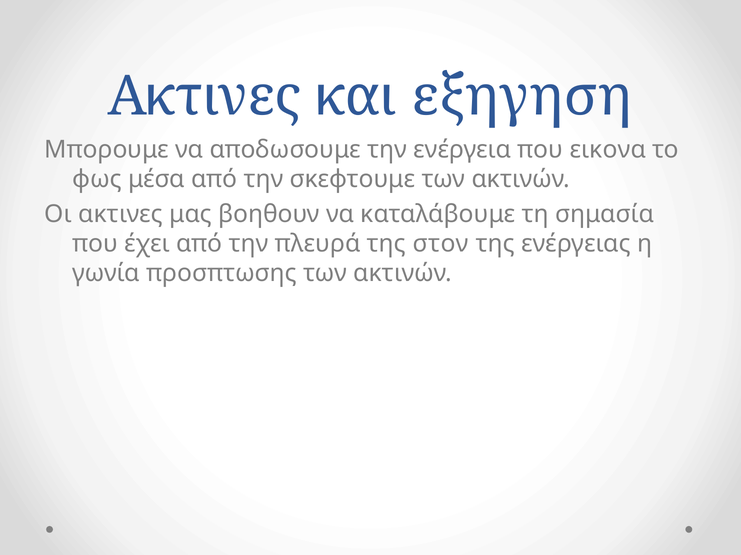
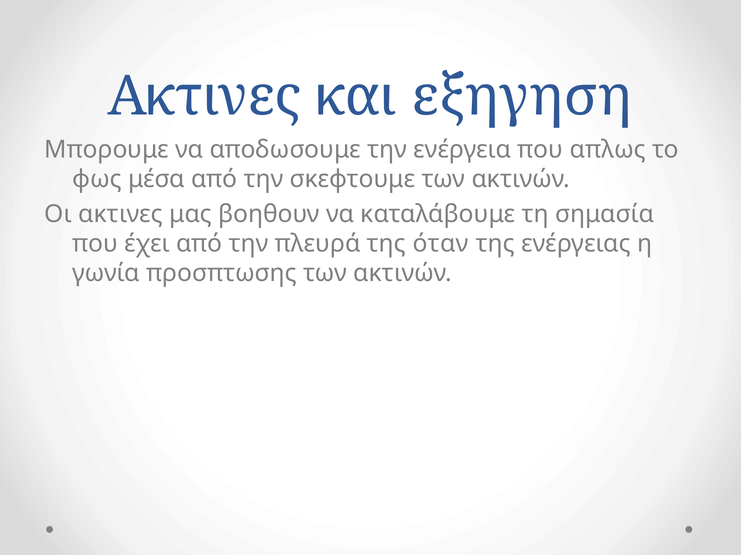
εικονα: εικονα -> απλως
στον: στον -> όταν
